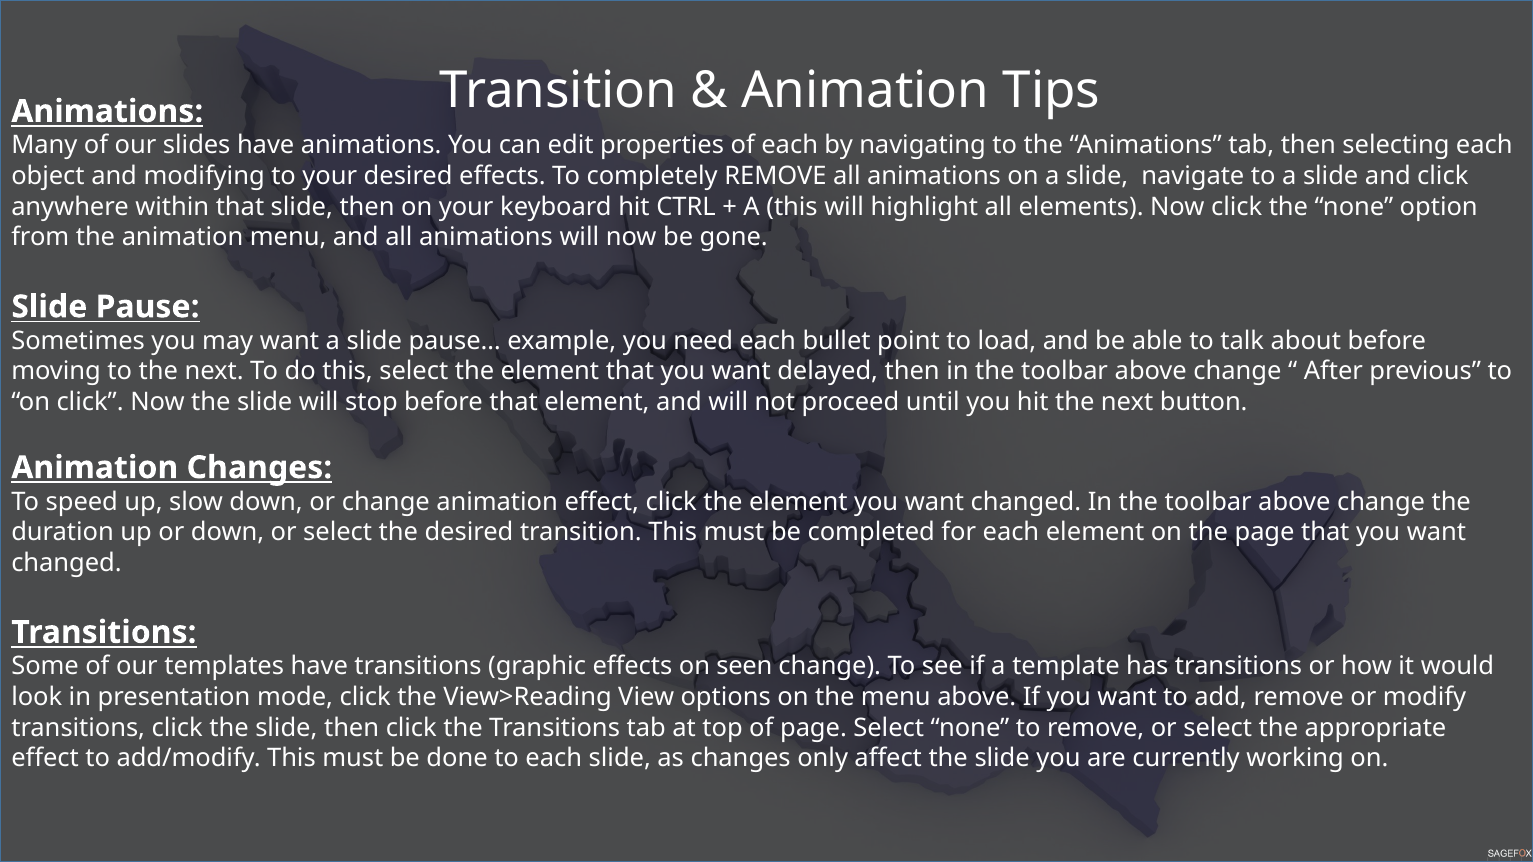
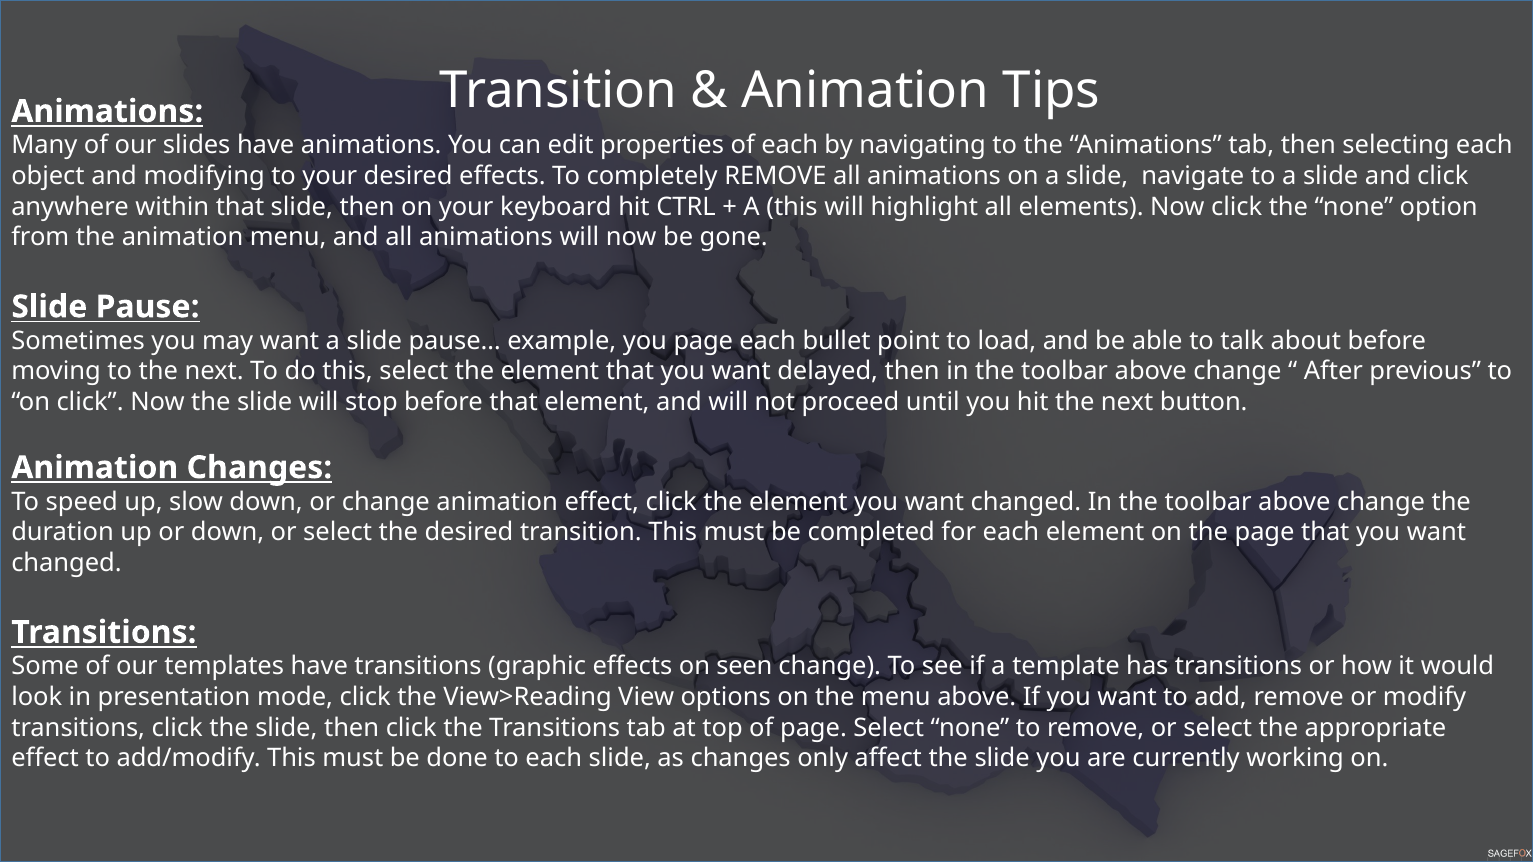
you need: need -> page
